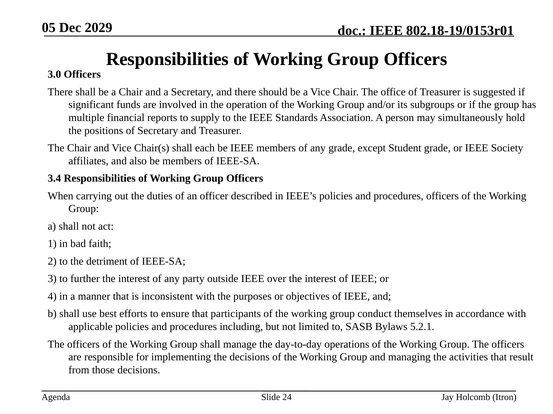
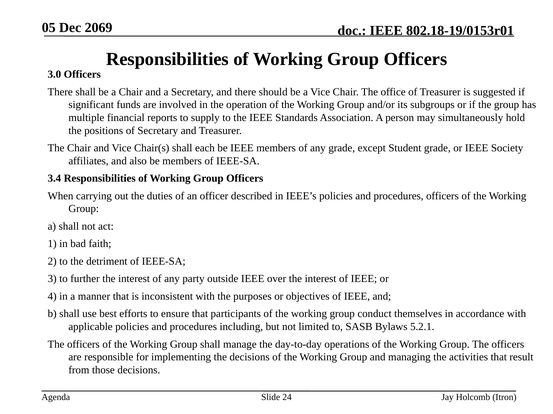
2029: 2029 -> 2069
